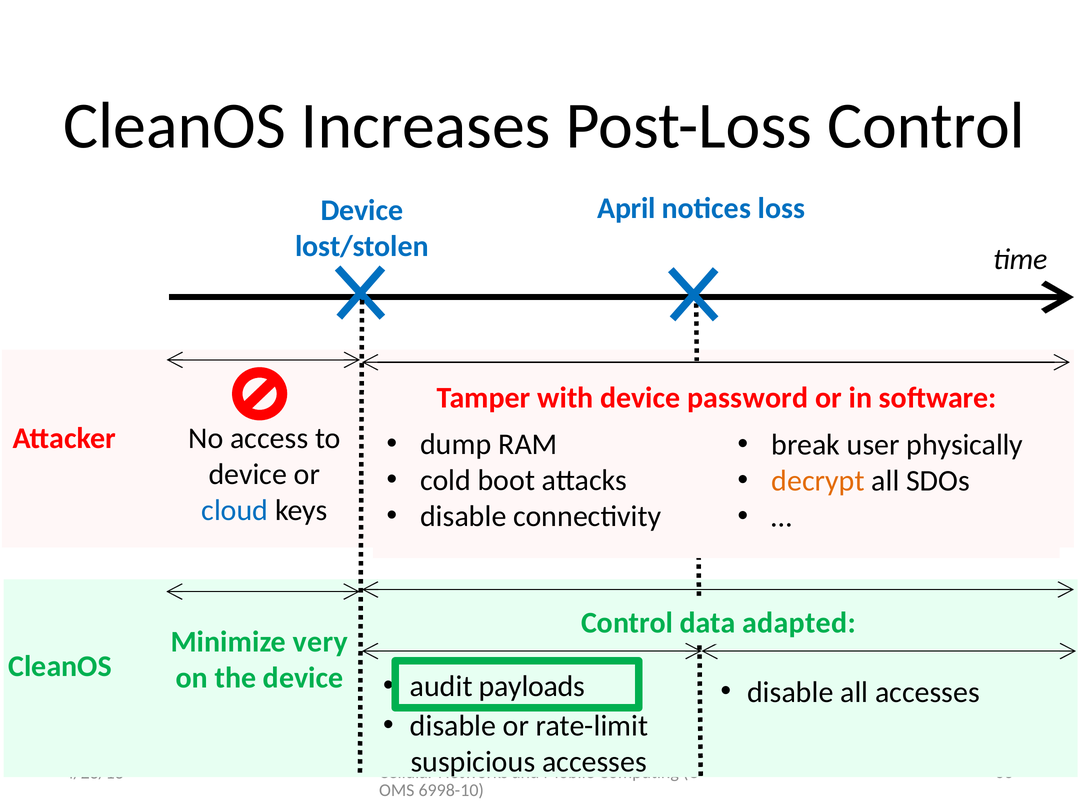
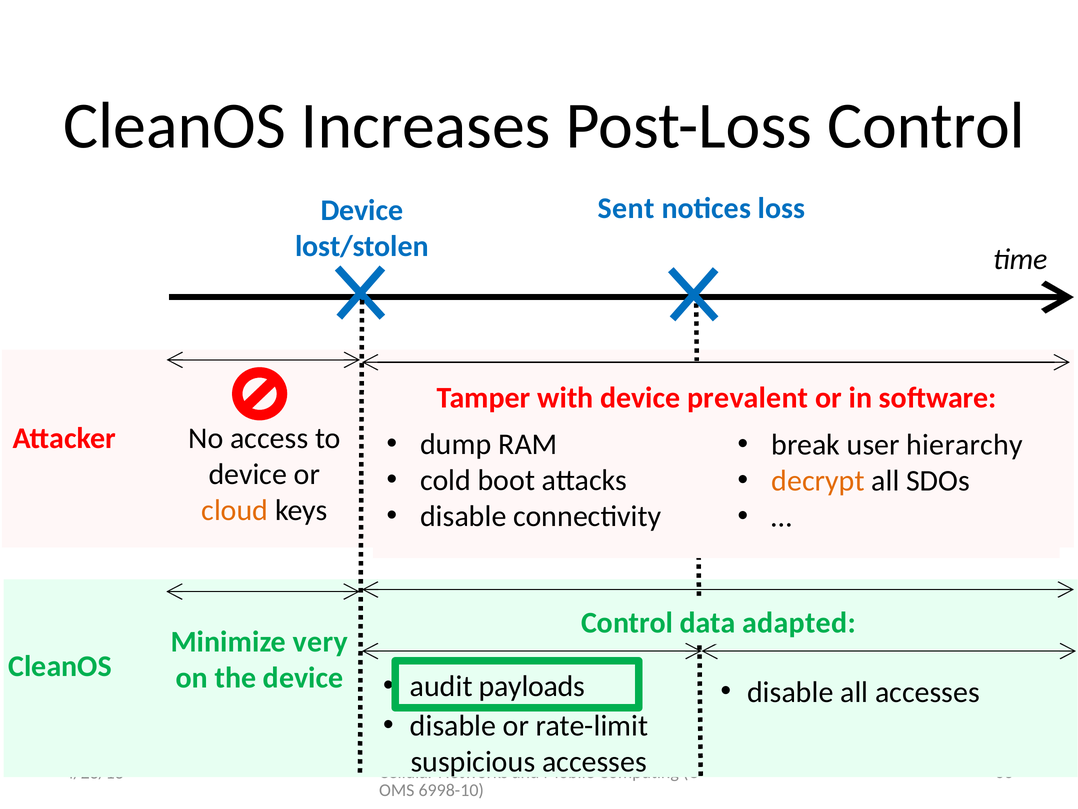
April: April -> Sent
password: password -> prevalent
physically: physically -> hierarchy
cloud colour: blue -> orange
